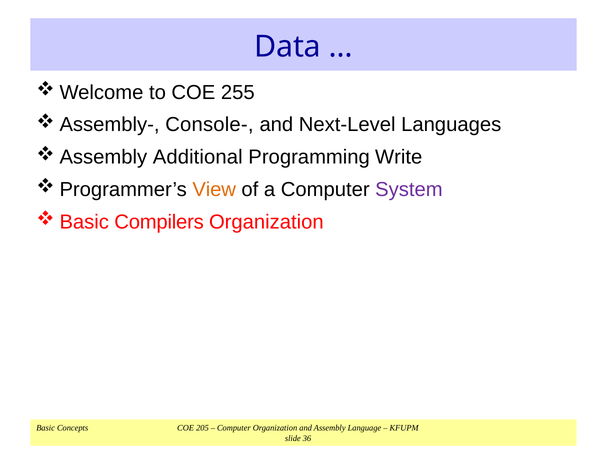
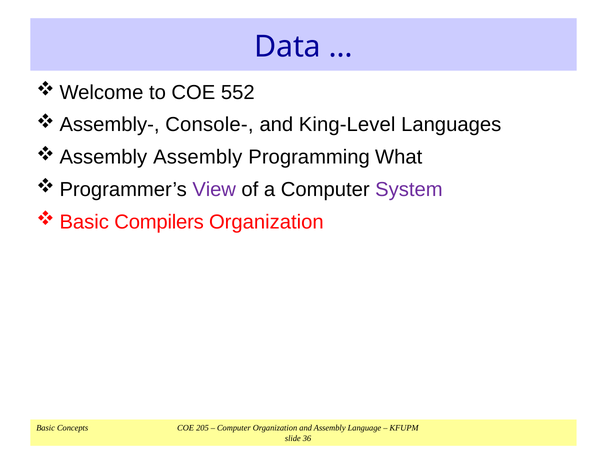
255: 255 -> 552
Next-Level: Next-Level -> King-Level
Additional at (198, 157): Additional -> Assembly
Write: Write -> What
View colour: orange -> purple
